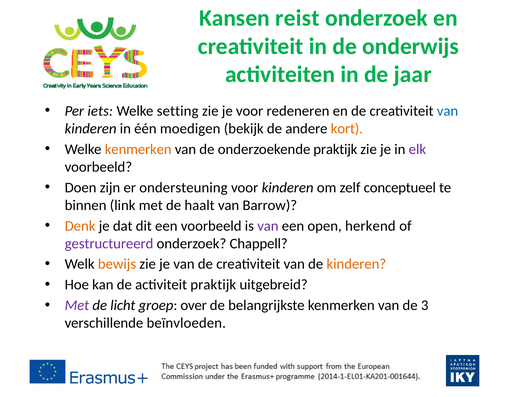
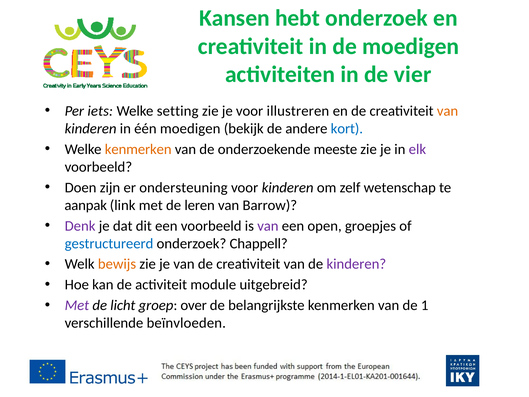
reist: reist -> hebt
de onderwijs: onderwijs -> moedigen
jaar: jaar -> vier
redeneren: redeneren -> illustreren
van at (448, 111) colour: blue -> orange
kort colour: orange -> blue
onderzoekende praktijk: praktijk -> meeste
conceptueel: conceptueel -> wetenschap
binnen: binnen -> aanpak
haalt: haalt -> leren
Denk colour: orange -> purple
herkend: herkend -> groepjes
gestructureerd colour: purple -> blue
kinderen at (356, 264) colour: orange -> purple
activiteit praktijk: praktijk -> module
3: 3 -> 1
